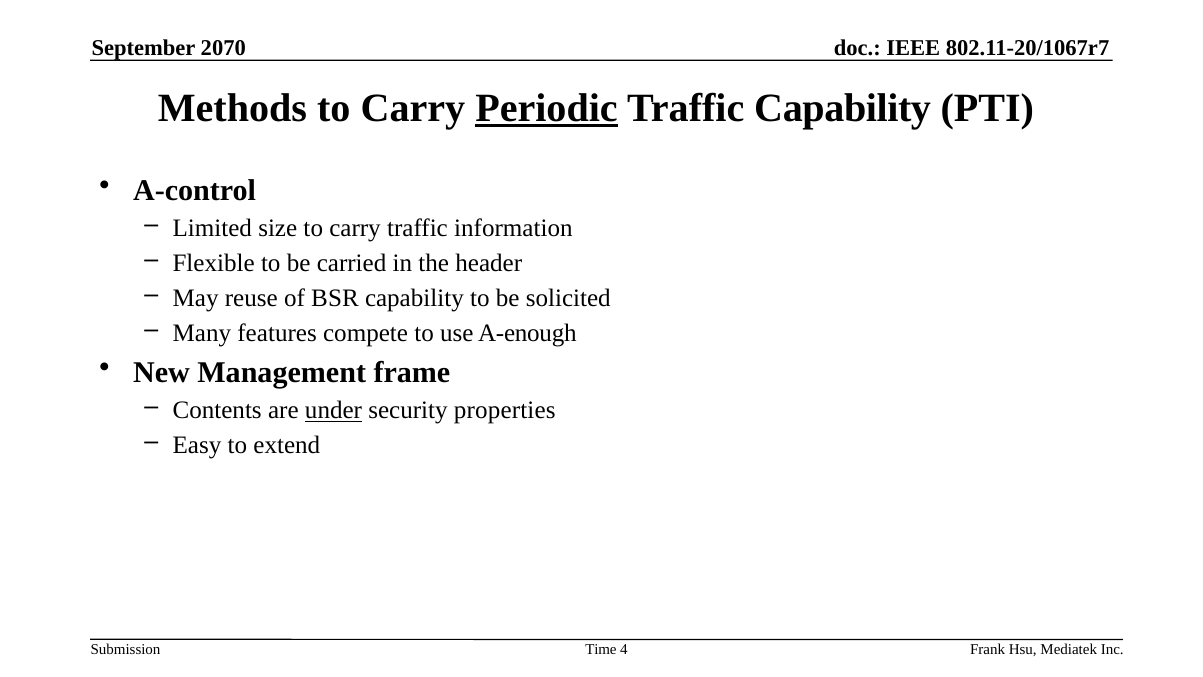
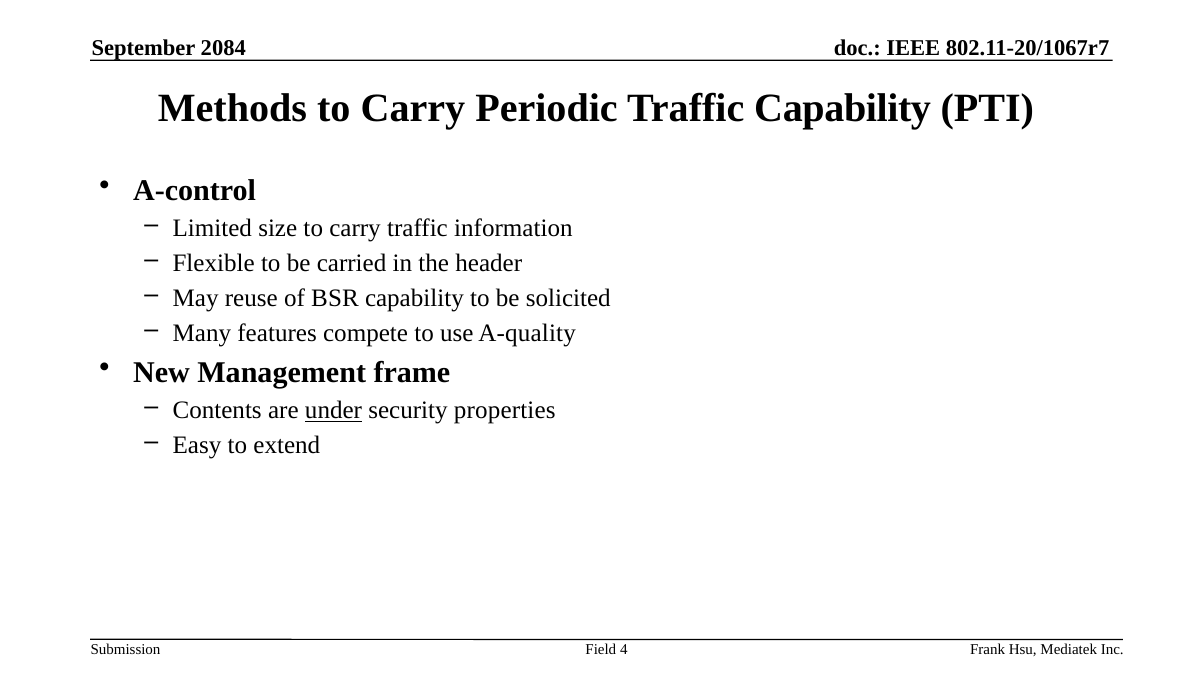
2070: 2070 -> 2084
Periodic underline: present -> none
A-enough: A-enough -> A-quality
Time: Time -> Field
